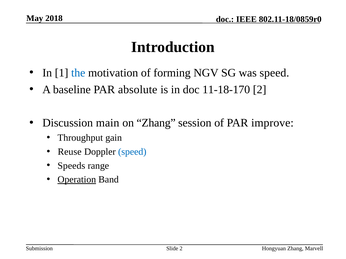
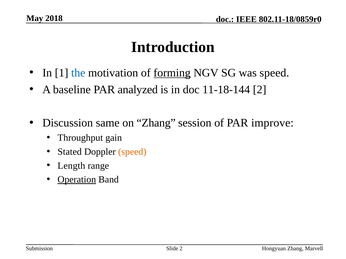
forming underline: none -> present
absolute: absolute -> analyzed
11-18-170: 11-18-170 -> 11-18-144
main: main -> same
Reuse: Reuse -> Stated
speed at (132, 152) colour: blue -> orange
Speeds: Speeds -> Length
